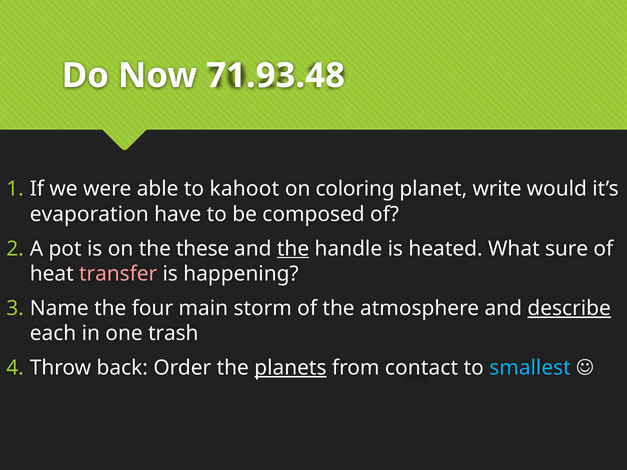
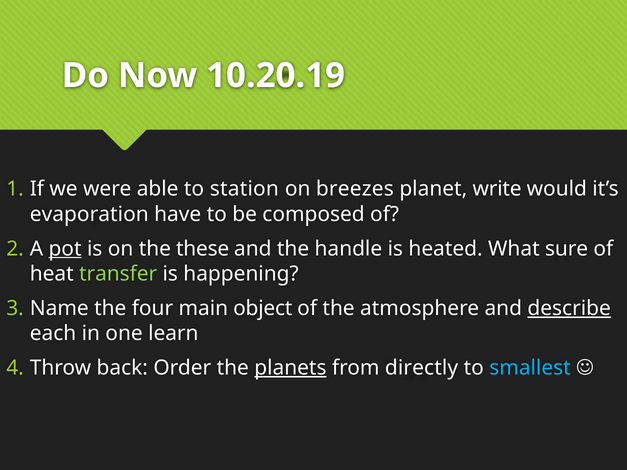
71.93.48: 71.93.48 -> 10.20.19
kahoot: kahoot -> station
coloring: coloring -> breezes
pot underline: none -> present
the at (293, 249) underline: present -> none
transfer colour: pink -> light green
storm: storm -> object
trash: trash -> learn
contact: contact -> directly
